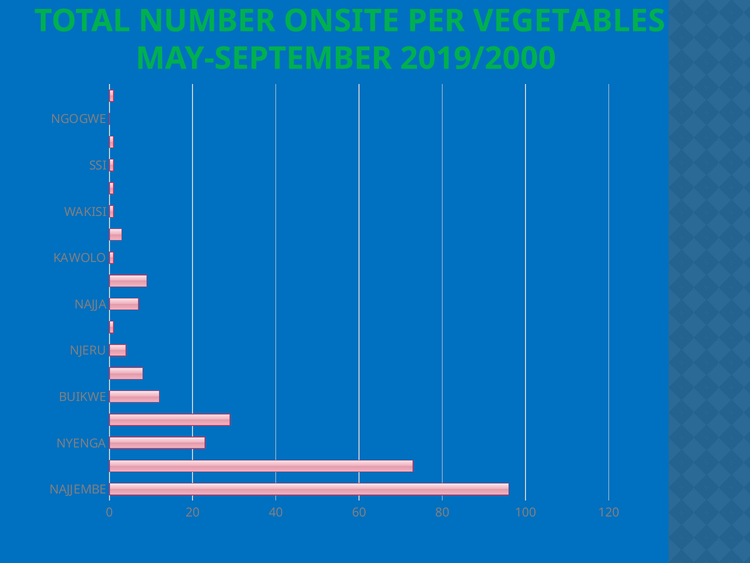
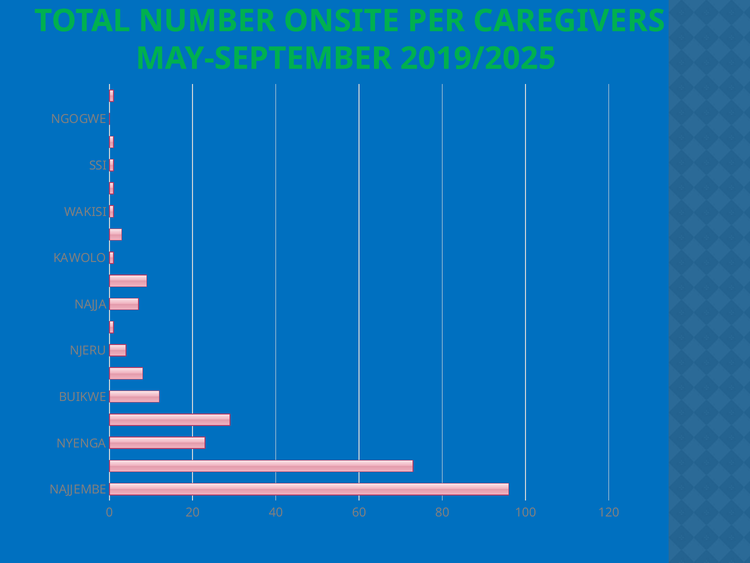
VEGETABLES: VEGETABLES -> CAREGIVERS
2019/2000: 2019/2000 -> 2019/2025
